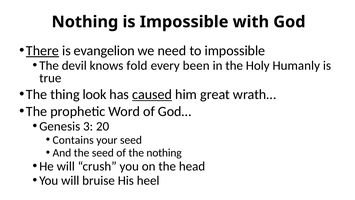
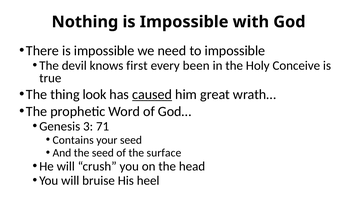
There underline: present -> none
evangelion at (104, 51): evangelion -> impossible
fold: fold -> first
Humanly: Humanly -> Conceive
20: 20 -> 71
the nothing: nothing -> surface
